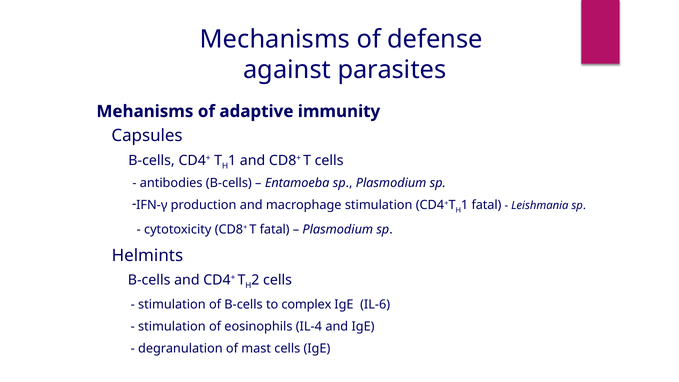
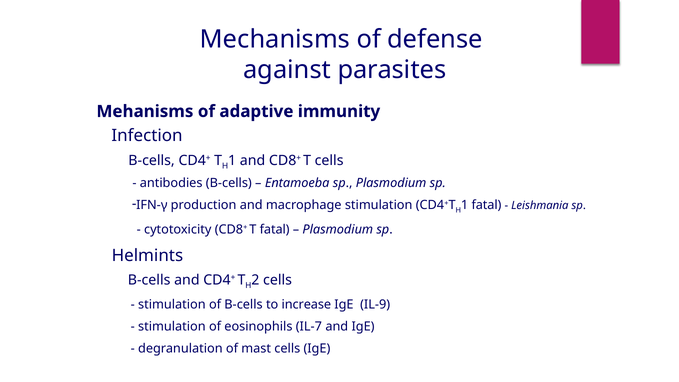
Capsules: Capsules -> Infection
complex: complex -> increase
IL-6: IL-6 -> IL-9
IL-4: IL-4 -> IL-7
